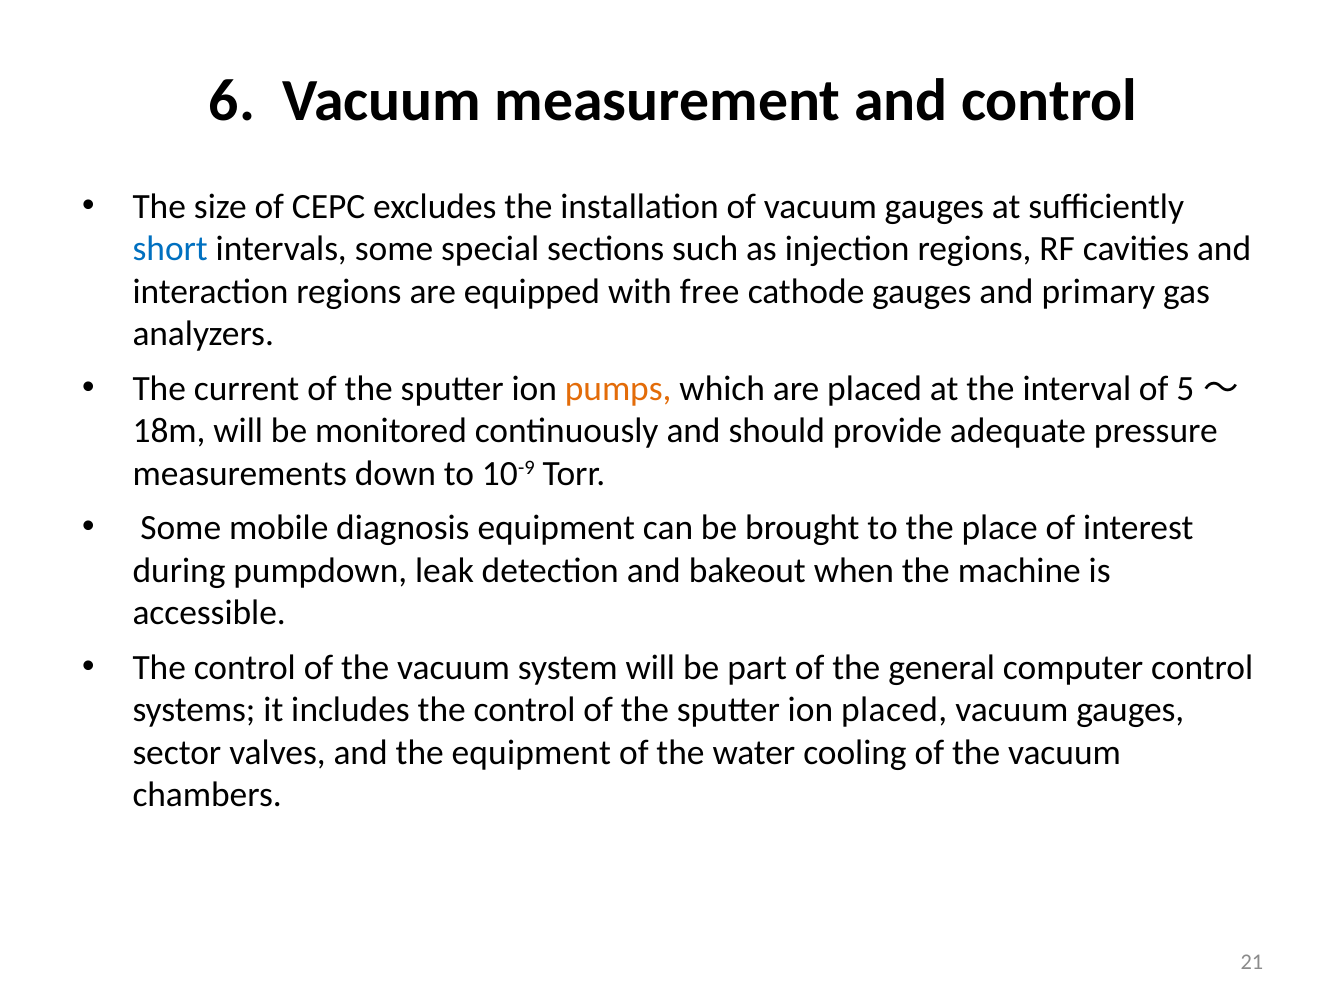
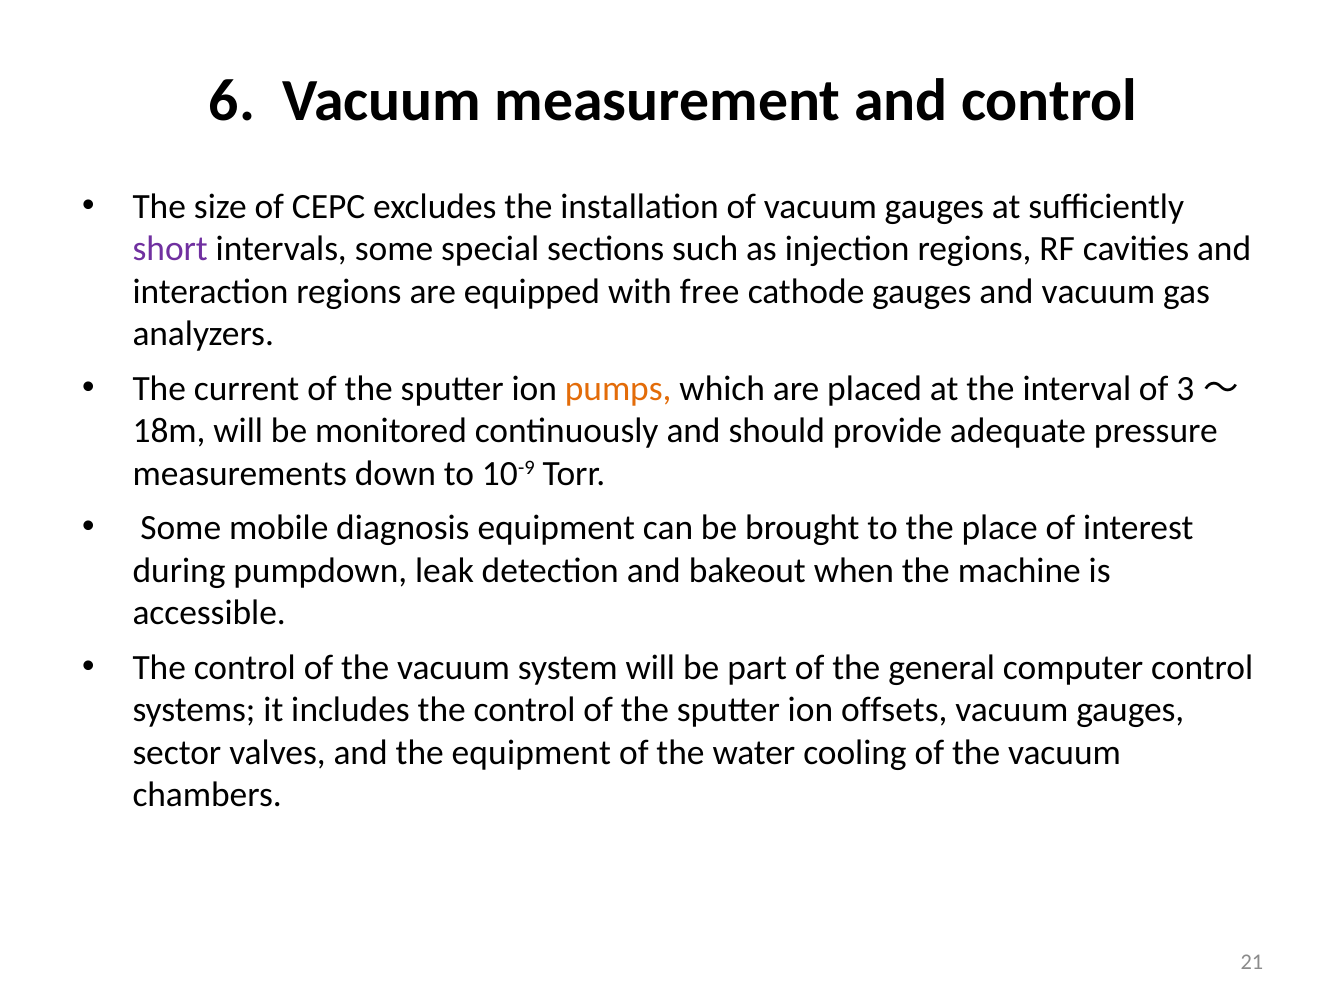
short colour: blue -> purple
and primary: primary -> vacuum
5: 5 -> 3
ion placed: placed -> offsets
